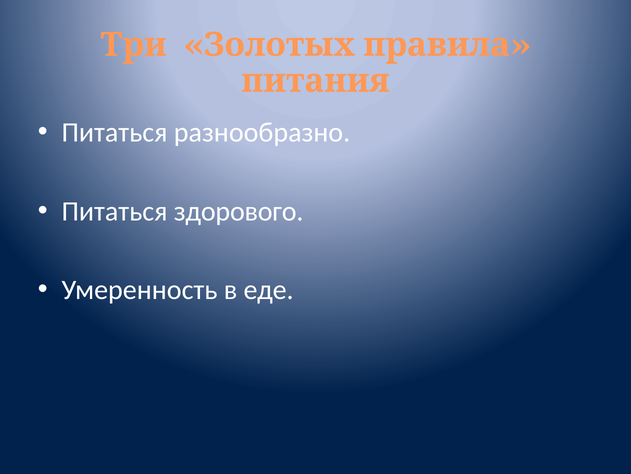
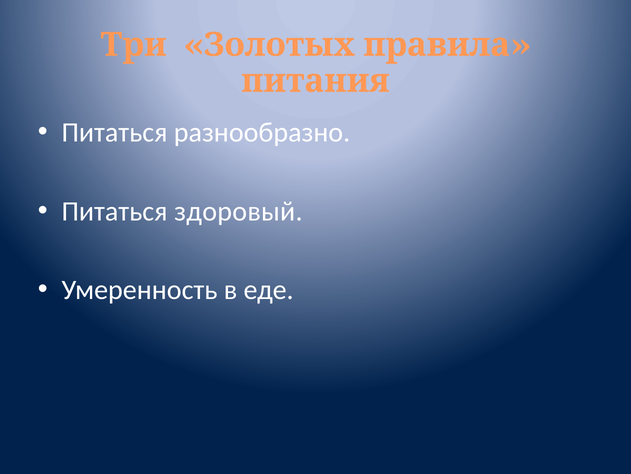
здорового: здорового -> здоровый
